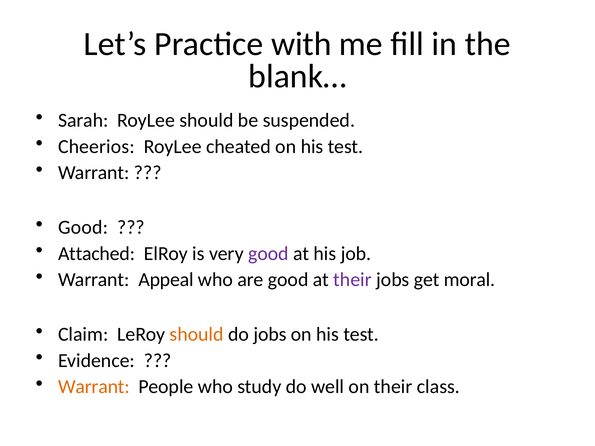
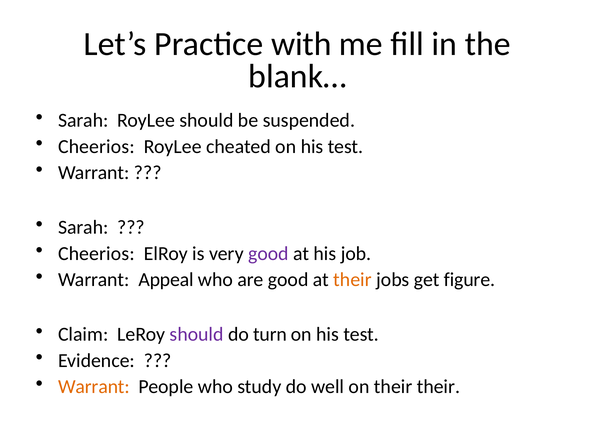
Good at (83, 227): Good -> Sarah
Attached at (97, 254): Attached -> Cheerios
their at (353, 280) colour: purple -> orange
moral: moral -> figure
should at (197, 334) colour: orange -> purple
do jobs: jobs -> turn
their class: class -> their
